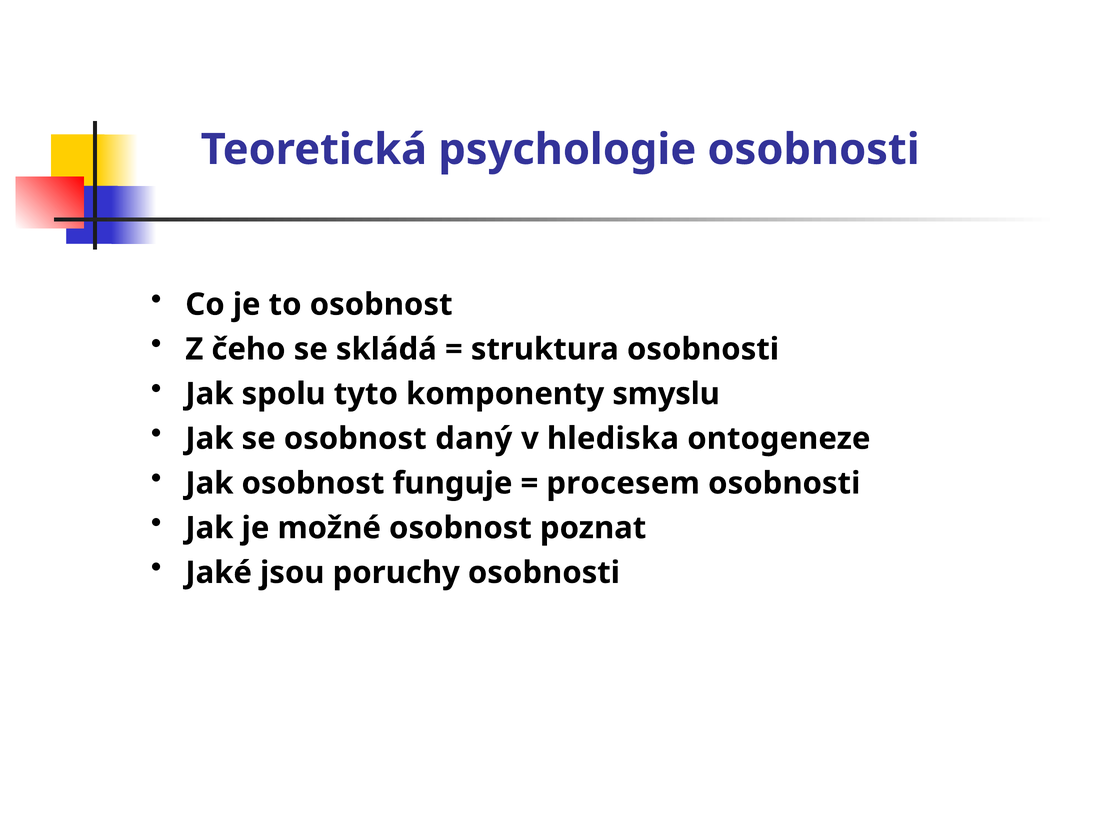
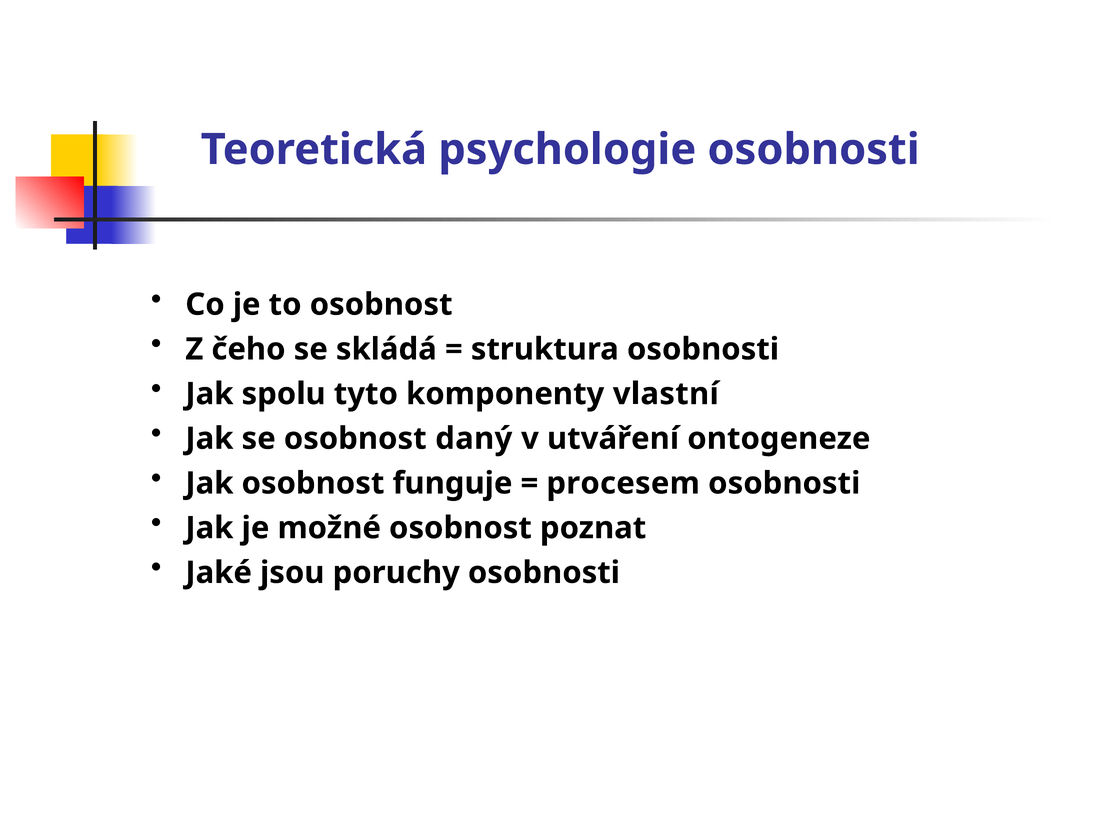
smyslu: smyslu -> vlastní
hlediska: hlediska -> utváření
